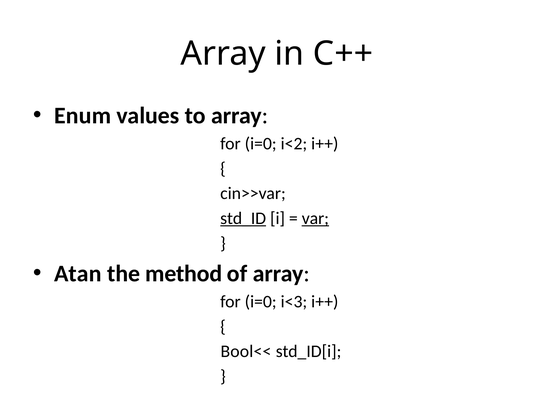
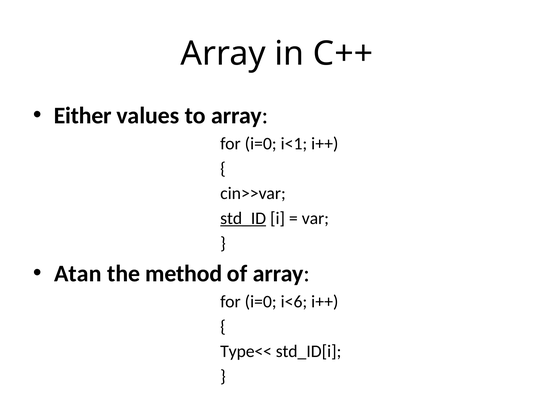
Enum: Enum -> Either
i<2: i<2 -> i<1
var underline: present -> none
i<3: i<3 -> i<6
Bool<<: Bool<< -> Type<<
